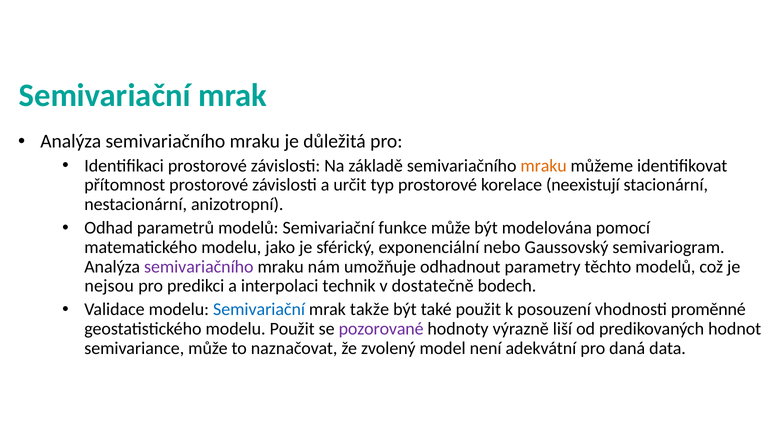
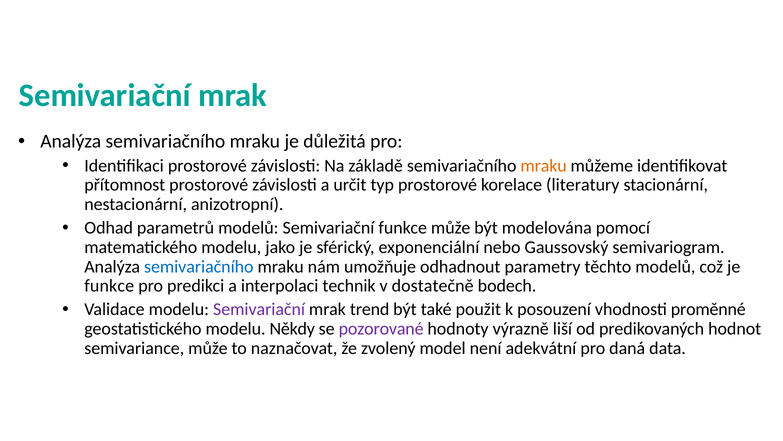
neexistují: neexistují -> literatury
semivariačního at (199, 266) colour: purple -> blue
nejsou at (109, 286): nejsou -> funkce
Semivariační at (259, 309) colour: blue -> purple
takže: takže -> trend
modelu Použit: Použit -> Někdy
